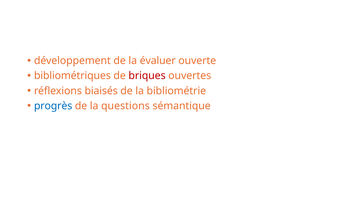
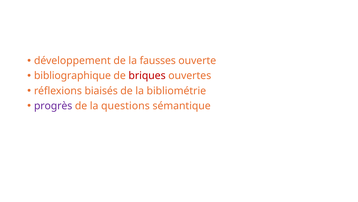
évaluer: évaluer -> fausses
bibliométriques: bibliométriques -> bibliographique
progrès colour: blue -> purple
